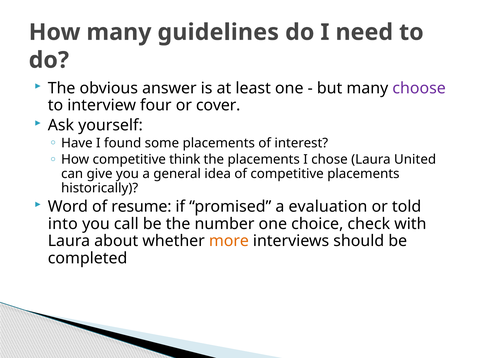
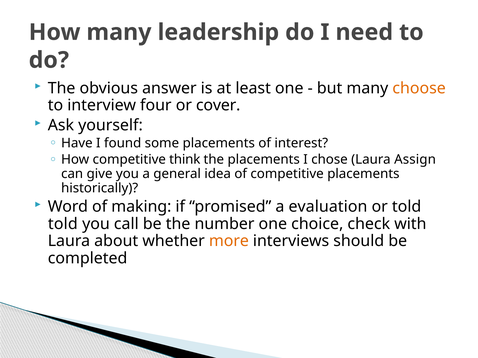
guidelines: guidelines -> leadership
choose colour: purple -> orange
United: United -> Assign
resume: resume -> making
into at (63, 224): into -> told
